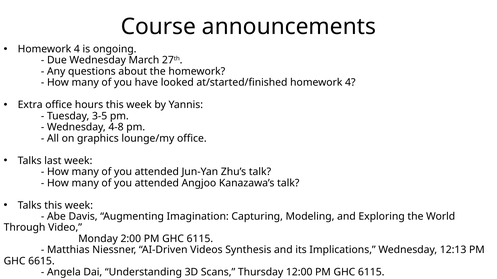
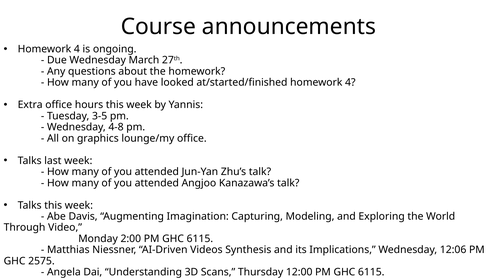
12:13: 12:13 -> 12:06
6615: 6615 -> 2575
